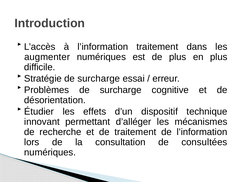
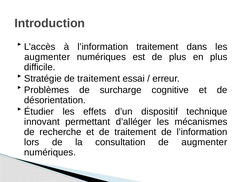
Stratégie de surcharge: surcharge -> traitement
de consultées: consultées -> augmenter
